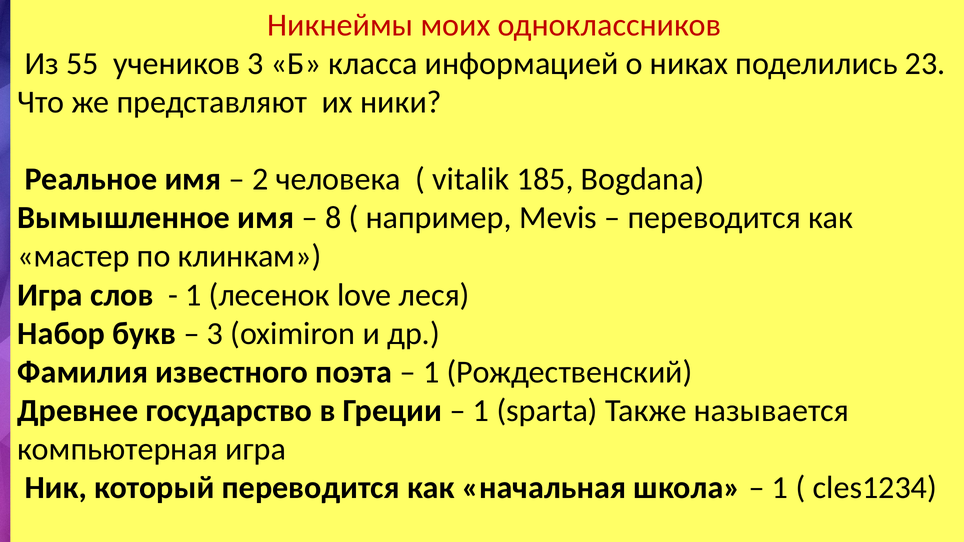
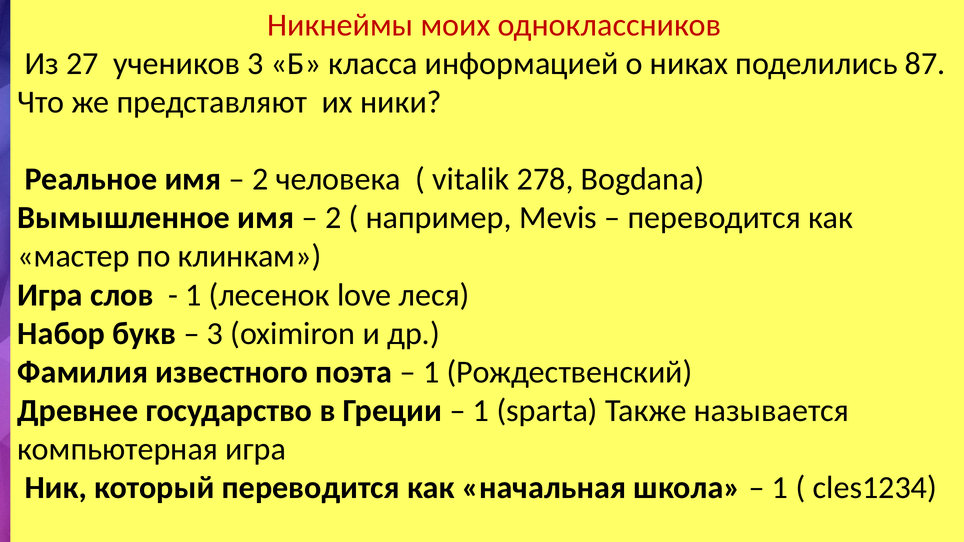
55: 55 -> 27
23: 23 -> 87
185: 185 -> 278
8 at (333, 218): 8 -> 2
